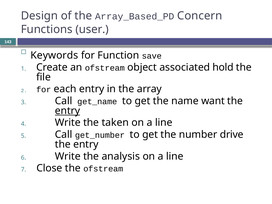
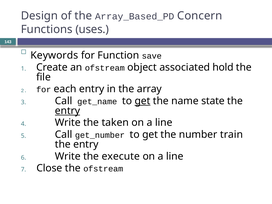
user: user -> uses
get at (142, 101) underline: none -> present
want: want -> state
drive: drive -> train
analysis: analysis -> execute
